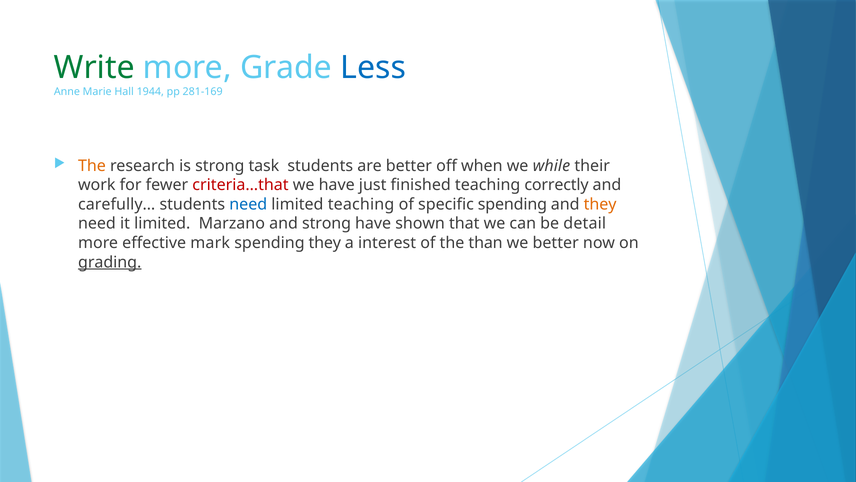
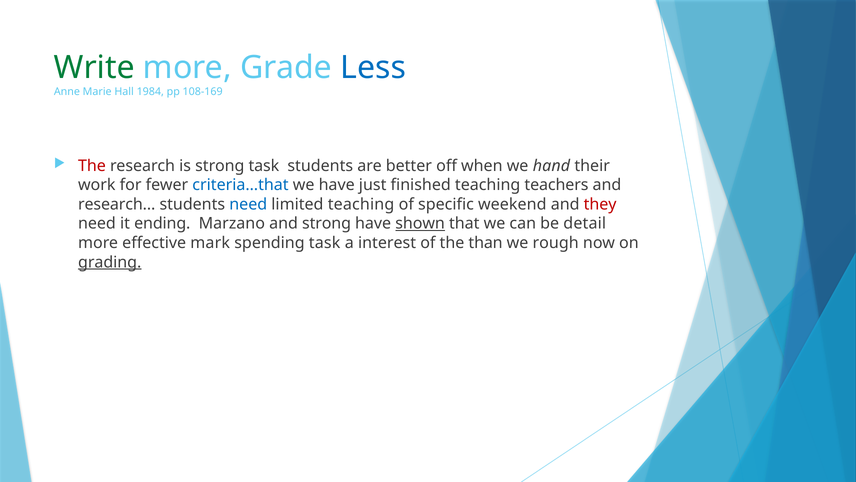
1944: 1944 -> 1984
281-169: 281-169 -> 108-169
The at (92, 166) colour: orange -> red
while: while -> hand
criteria…that colour: red -> blue
correctly: correctly -> teachers
carefully…: carefully… -> research…
specific spending: spending -> weekend
they at (600, 204) colour: orange -> red
it limited: limited -> ending
shown underline: none -> present
spending they: they -> task
we better: better -> rough
